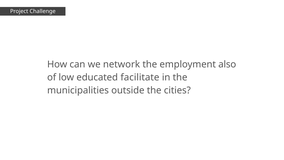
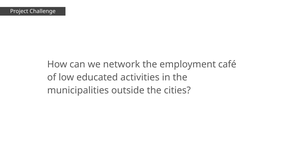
also: also -> café
facilitate: facilitate -> activities
